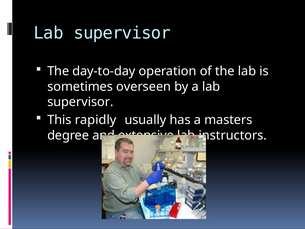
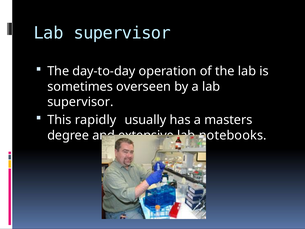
instructors: instructors -> notebooks
